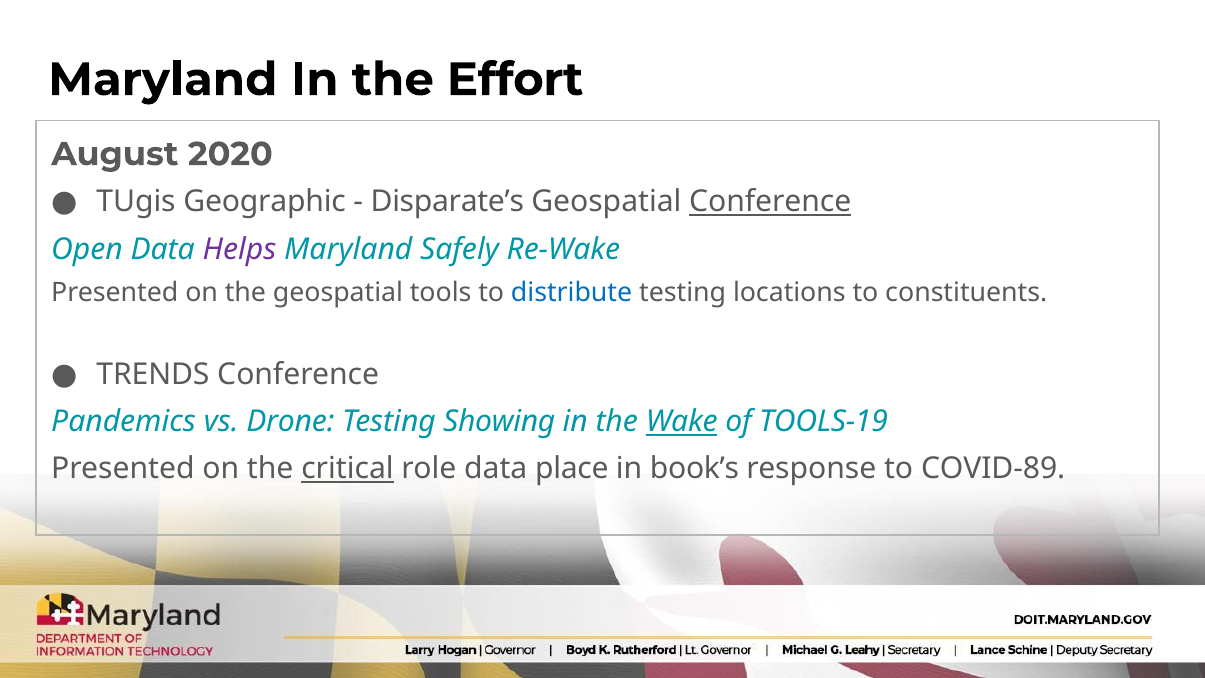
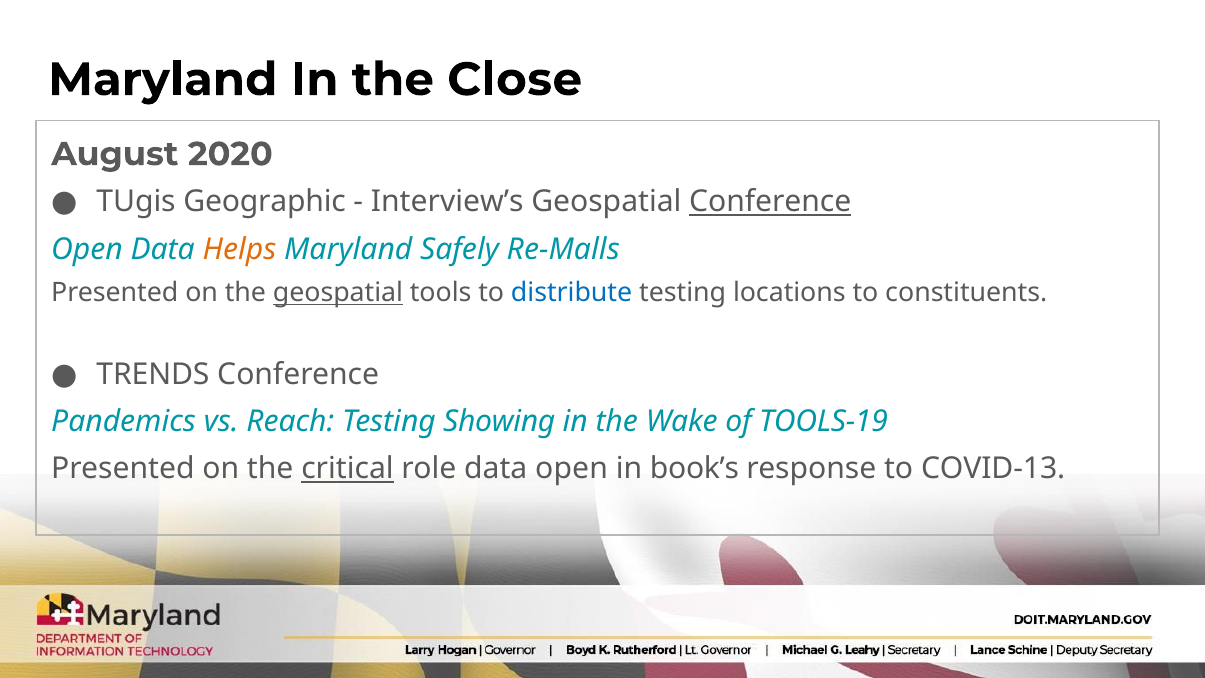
Effort: Effort -> Close
Disparate’s: Disparate’s -> Interview’s
Helps colour: purple -> orange
Re-Wake: Re-Wake -> Re-Malls
geospatial at (338, 293) underline: none -> present
Drone: Drone -> Reach
Wake underline: present -> none
data place: place -> open
COVID-89: COVID-89 -> COVID-13
